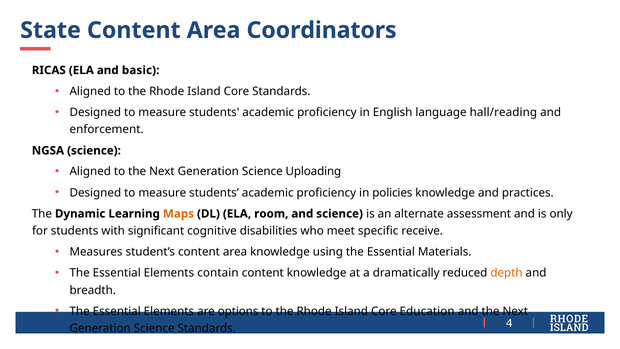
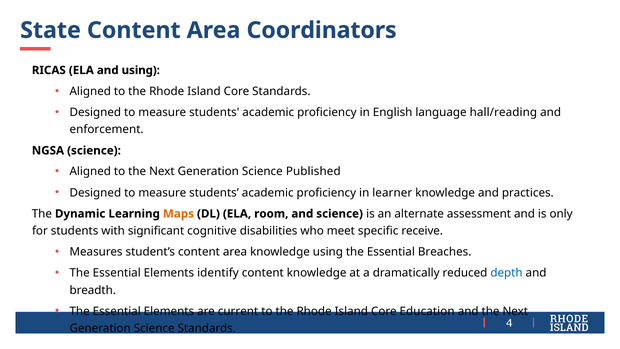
and basic: basic -> using
Uploading: Uploading -> Published
policies: policies -> learner
Materials: Materials -> Breaches
contain: contain -> identify
depth colour: orange -> blue
options: options -> current
